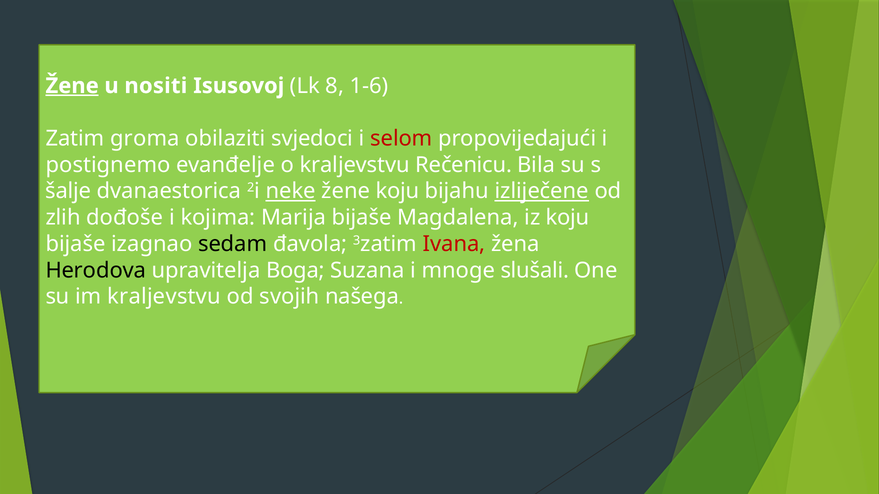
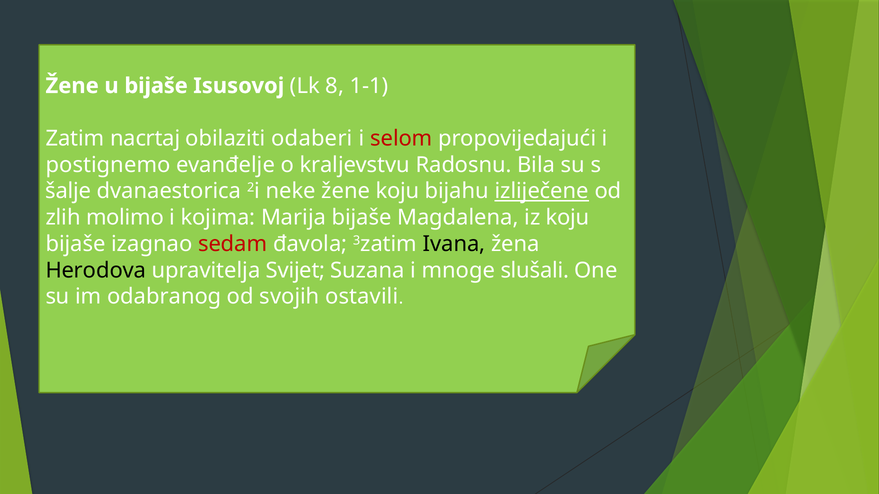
Žene at (72, 86) underline: present -> none
u nositi: nositi -> bijaše
1-6: 1-6 -> 1-1
groma: groma -> nacrtaj
svjedoci: svjedoci -> odaberi
Rečenicu: Rečenicu -> Radosnu
neke underline: present -> none
dođoše: dođoše -> molimo
sedam colour: black -> red
Ivana colour: red -> black
Boga: Boga -> Svijet
im kraljevstvu: kraljevstvu -> odabranog
našega: našega -> ostavili
